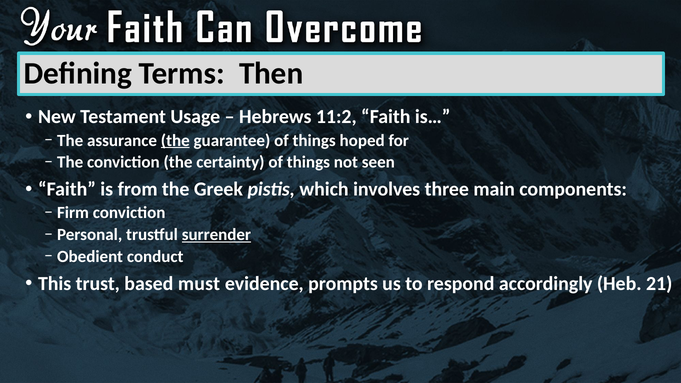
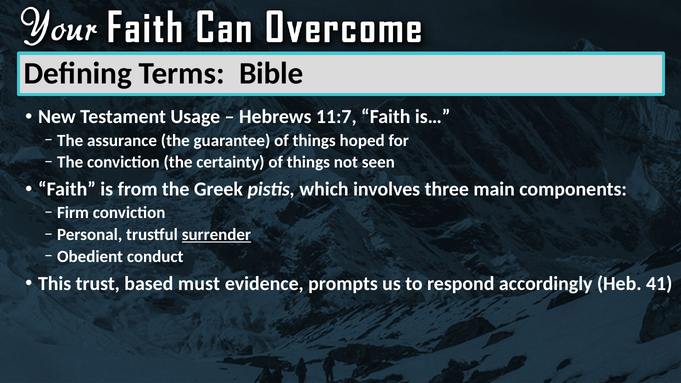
Then: Then -> Bible
11:2: 11:2 -> 11:7
the at (175, 140) underline: present -> none
21: 21 -> 41
